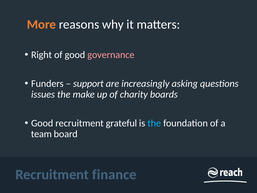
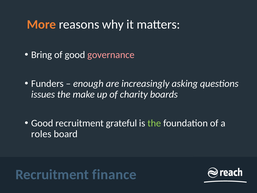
Right: Right -> Bring
support: support -> enough
the at (154, 123) colour: light blue -> light green
team: team -> roles
